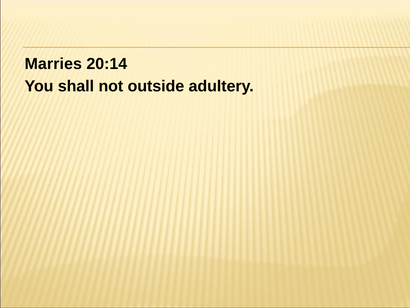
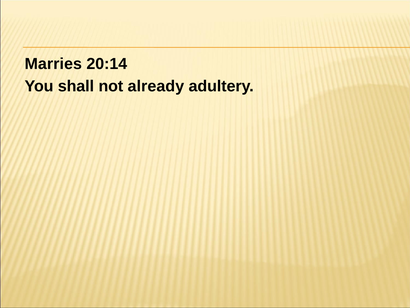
outside: outside -> already
